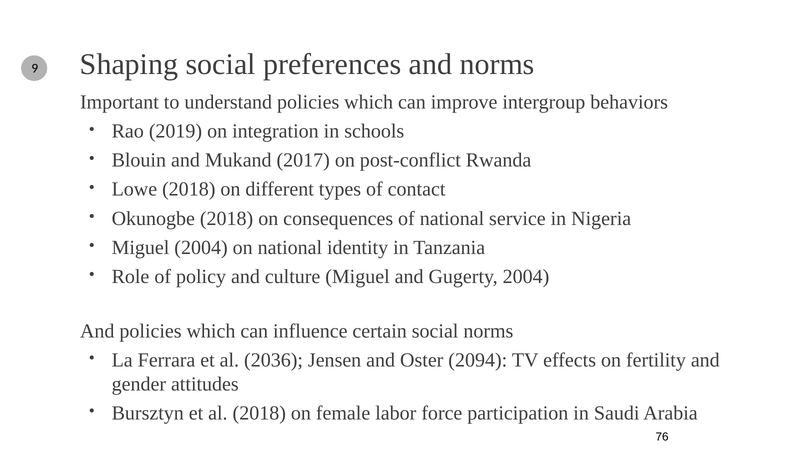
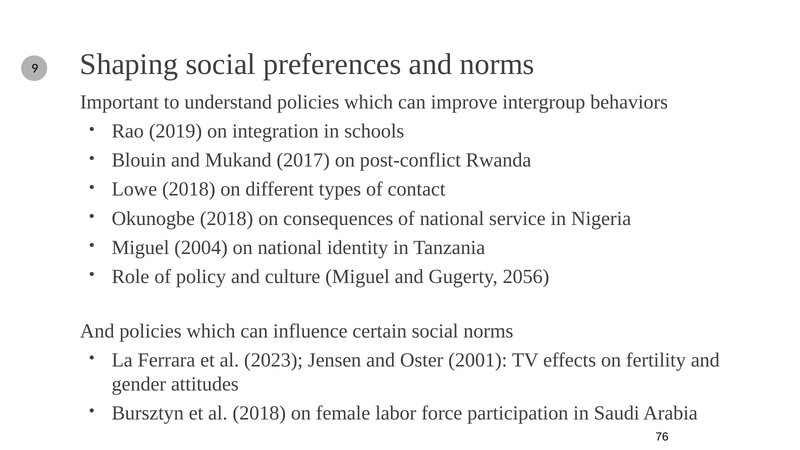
Gugerty 2004: 2004 -> 2056
2036: 2036 -> 2023
2094: 2094 -> 2001
